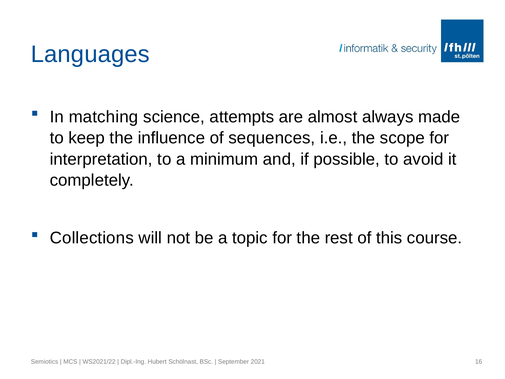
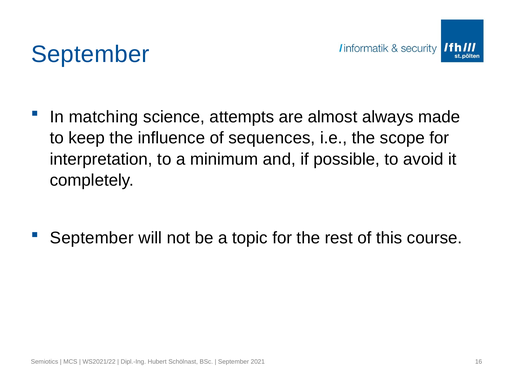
Languages at (90, 54): Languages -> September
Collections at (92, 238): Collections -> September
